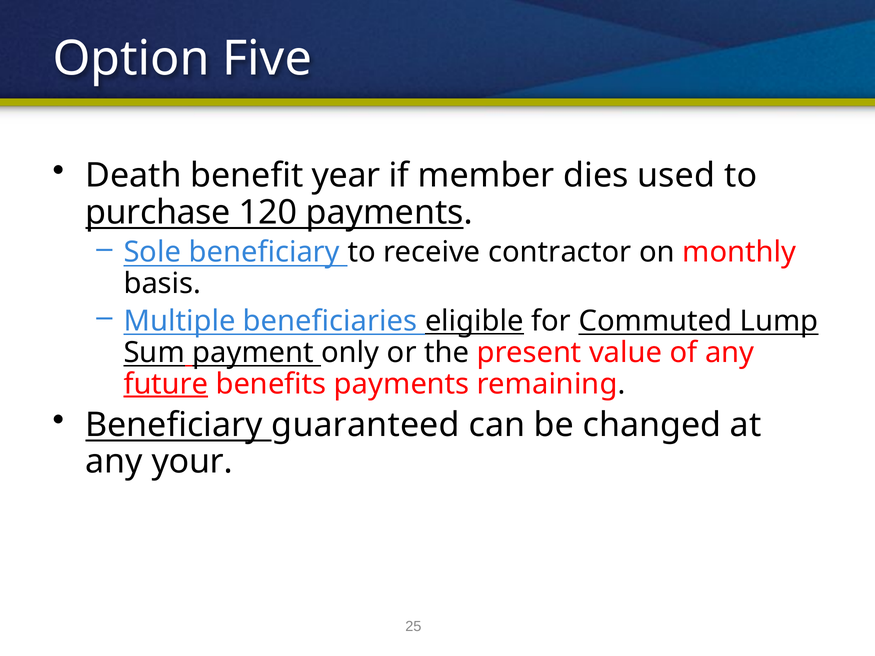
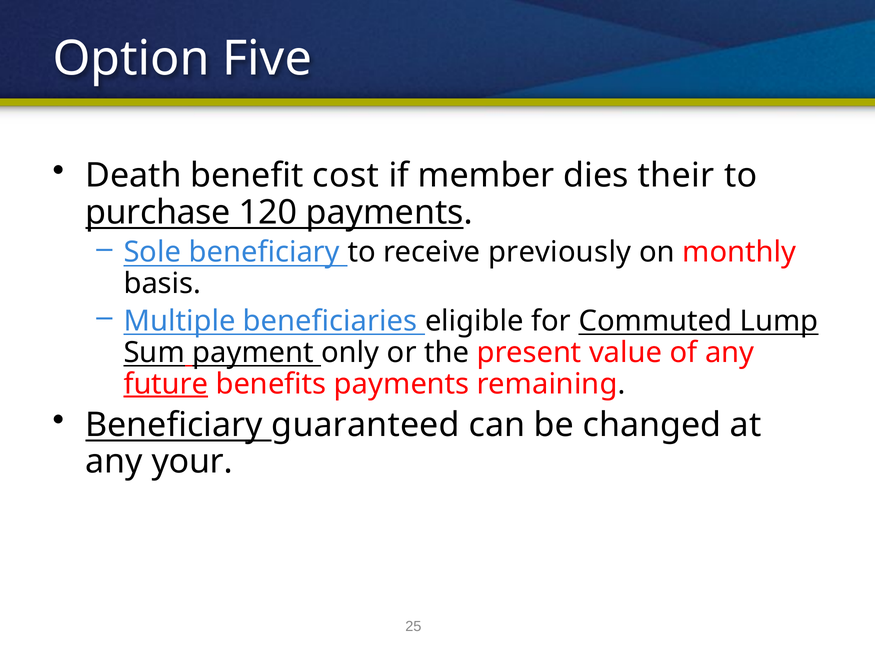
year: year -> cost
used: used -> their
contractor: contractor -> previously
eligible underline: present -> none
